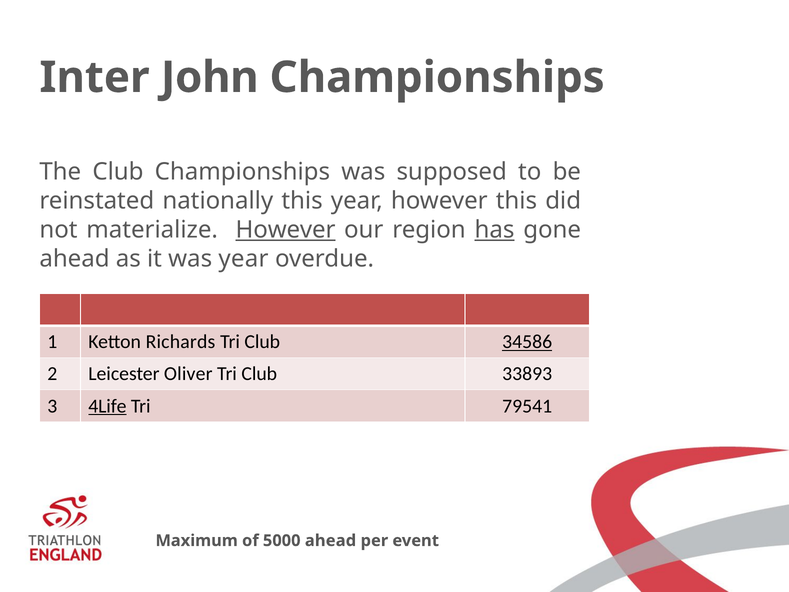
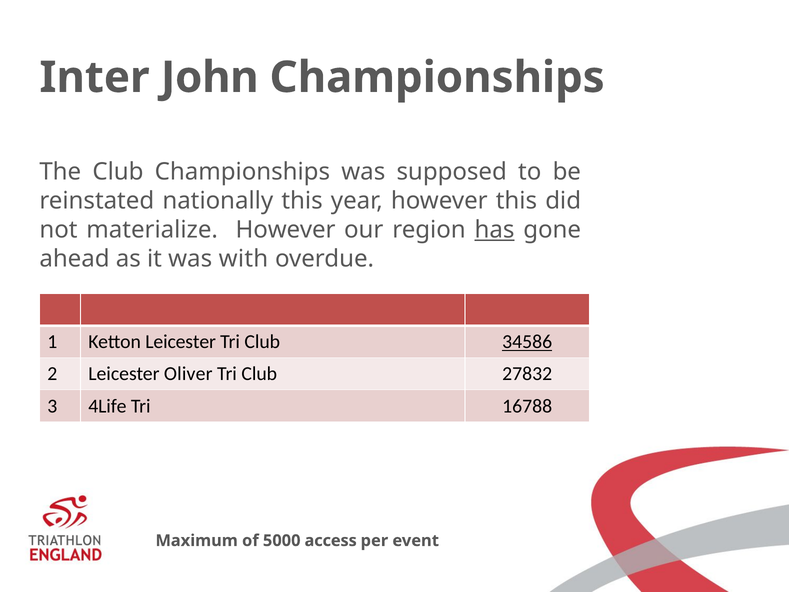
However at (286, 230) underline: present -> none
was year: year -> with
Ketton Richards: Richards -> Leicester
33893: 33893 -> 27832
4Life underline: present -> none
79541: 79541 -> 16788
5000 ahead: ahead -> access
